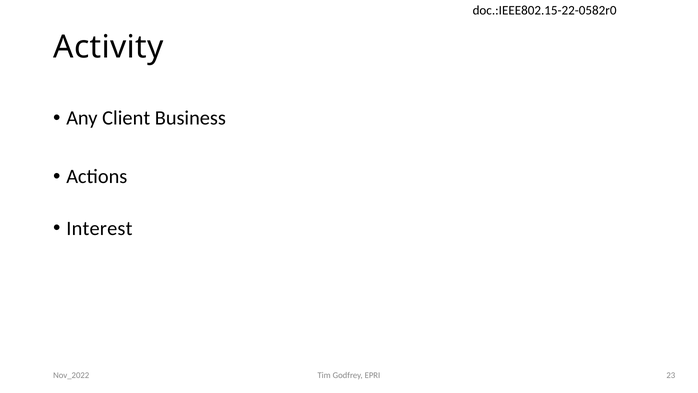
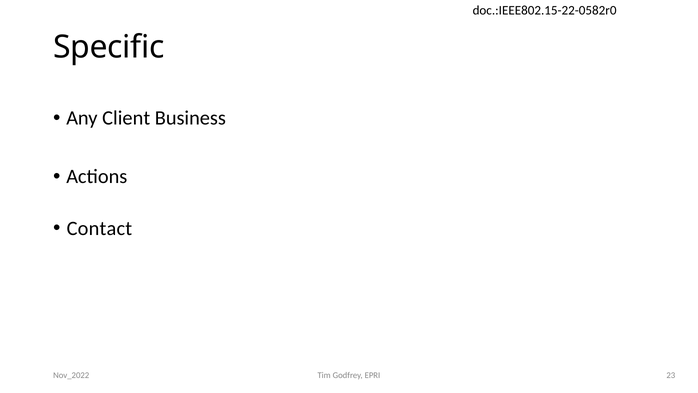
Activity: Activity -> Specific
Interest: Interest -> Contact
